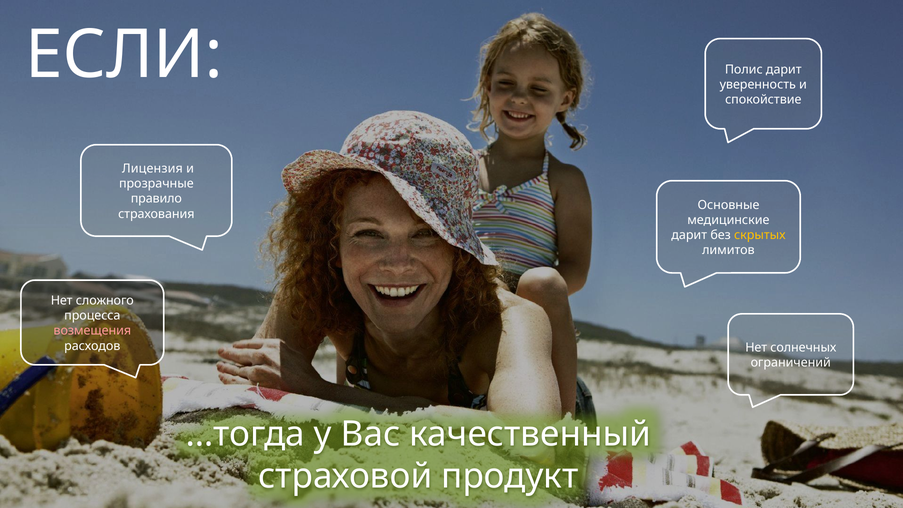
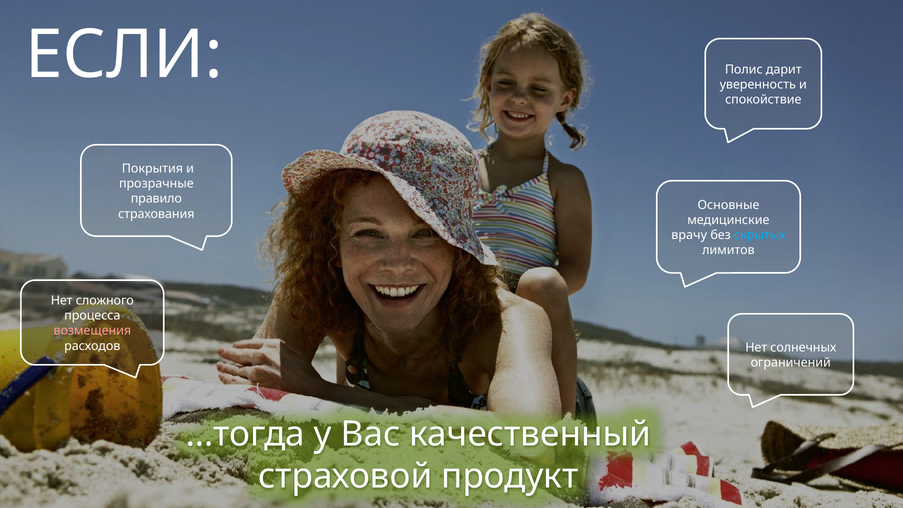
Лицензия: Лицензия -> Покрытия
дарит at (689, 235): дарит -> врачу
скрытых colour: yellow -> light blue
